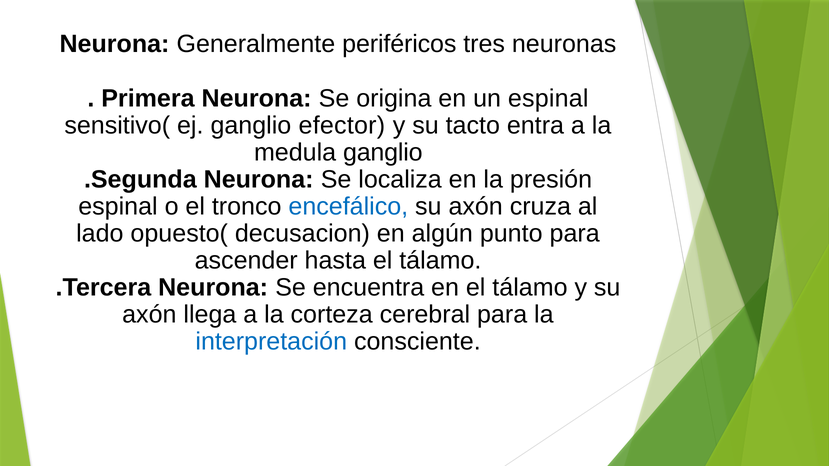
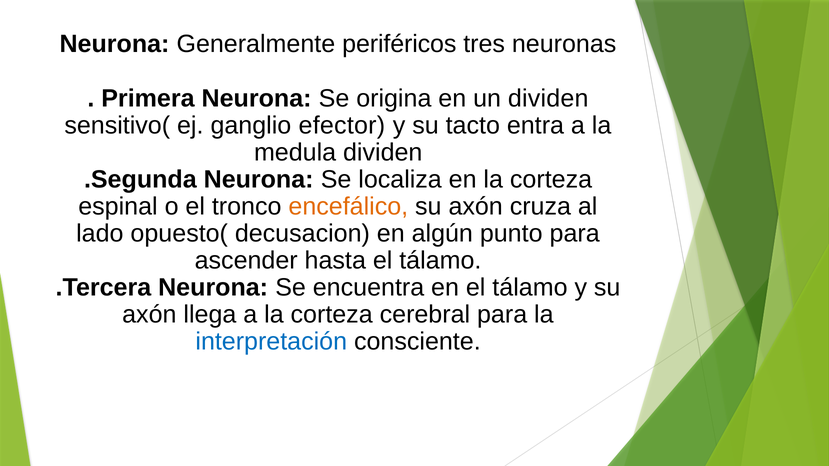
un espinal: espinal -> dividen
medula ganglio: ganglio -> dividen
en la presión: presión -> corteza
encefálico colour: blue -> orange
